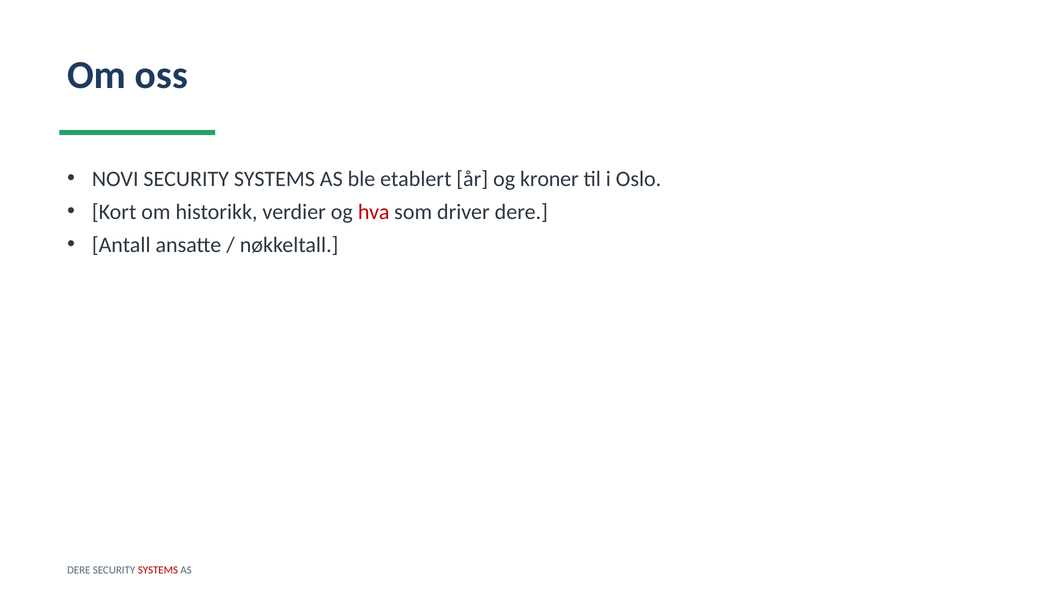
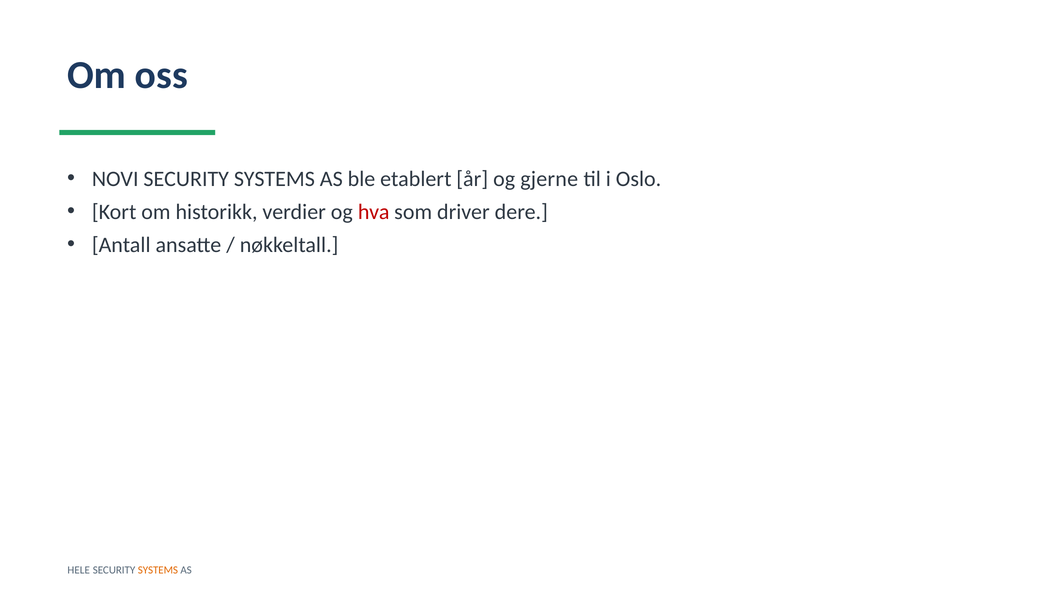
kroner: kroner -> gjerne
DERE at (79, 570): DERE -> HELE
SYSTEMS at (158, 570) colour: red -> orange
